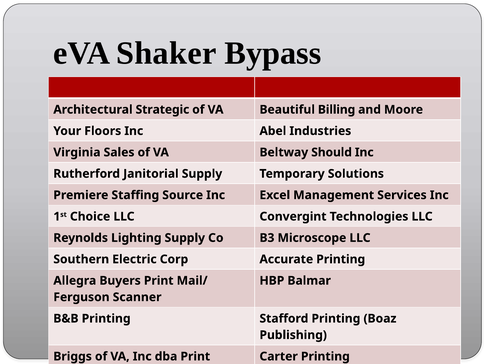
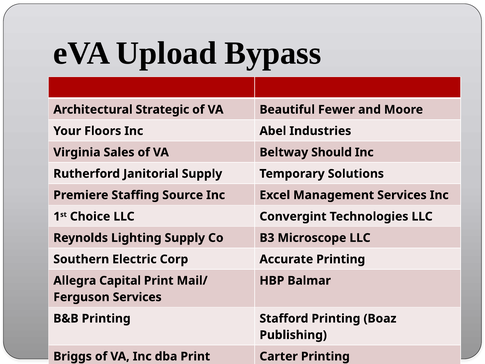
Shaker: Shaker -> Upload
Billing: Billing -> Fewer
Buyers: Buyers -> Capital
Ferguson Scanner: Scanner -> Services
